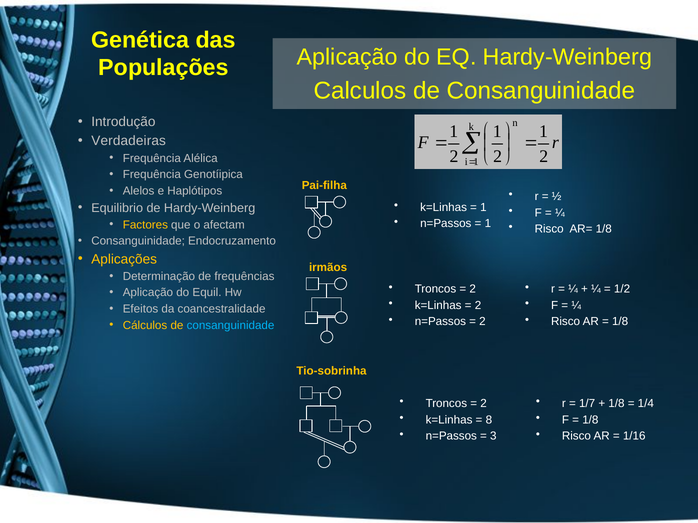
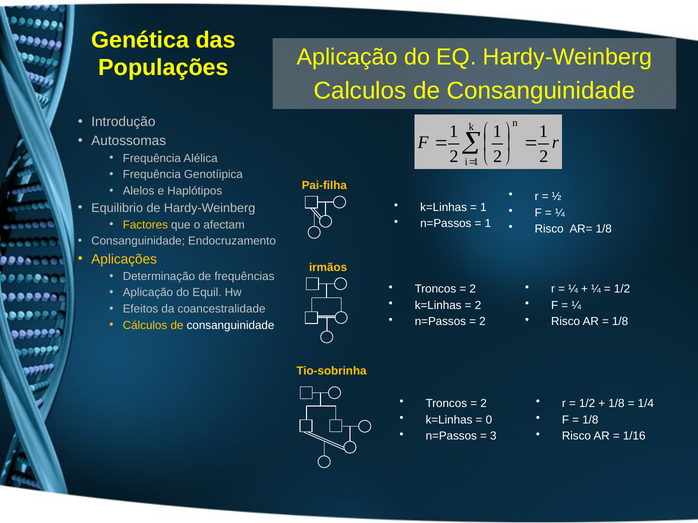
Verdadeiras: Verdadeiras -> Autossomas
consanguinidade at (231, 325) colour: light blue -> white
1/7 at (587, 404): 1/7 -> 1/2
8: 8 -> 0
